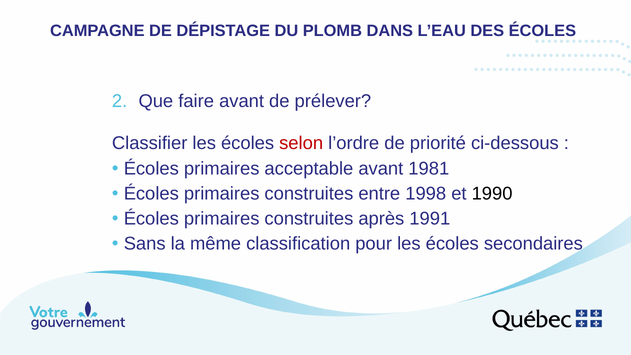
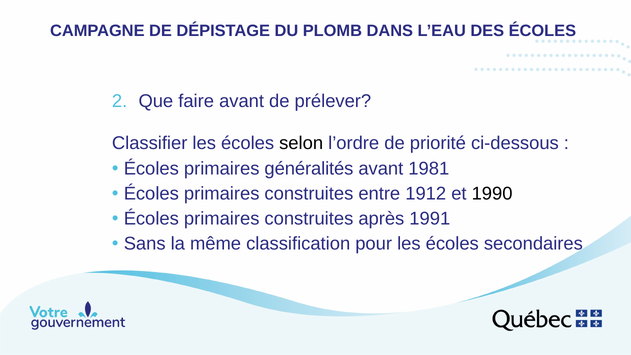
selon colour: red -> black
acceptable: acceptable -> généralités
1998: 1998 -> 1912
